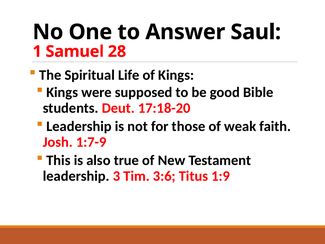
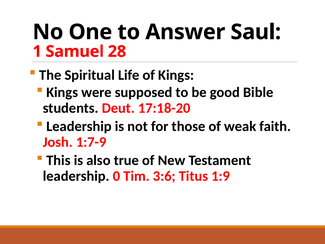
3: 3 -> 0
